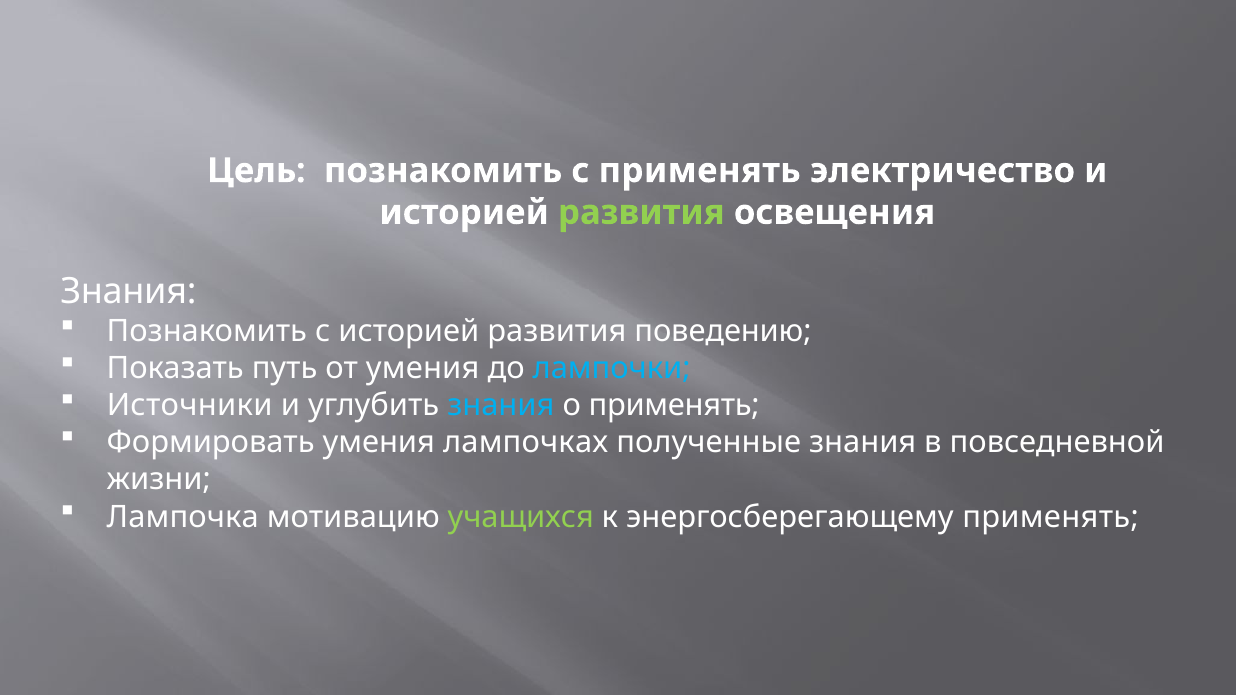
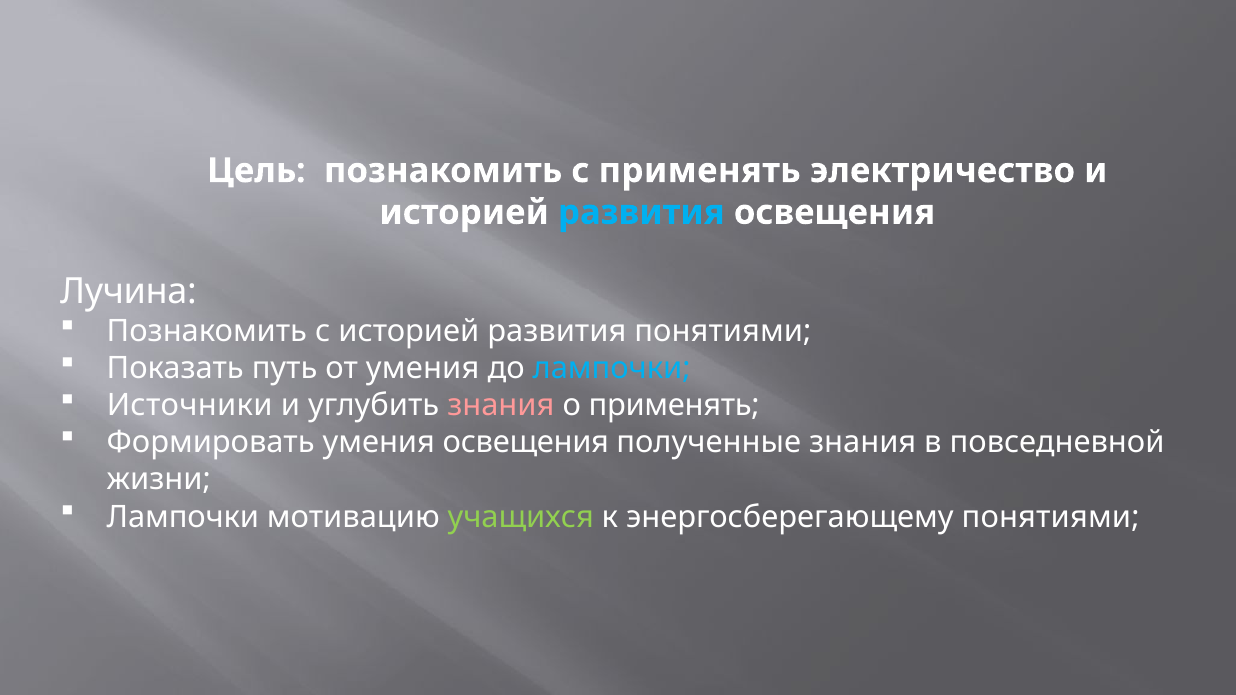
развития at (641, 212) colour: light green -> light blue
Знания at (128, 292): Знания -> Лучина
развития поведению: поведению -> понятиями
знания at (501, 406) colour: light blue -> pink
умения лампочках: лампочках -> освещения
Лампочка at (183, 517): Лампочка -> Лампочки
энергосберегающему применять: применять -> понятиями
